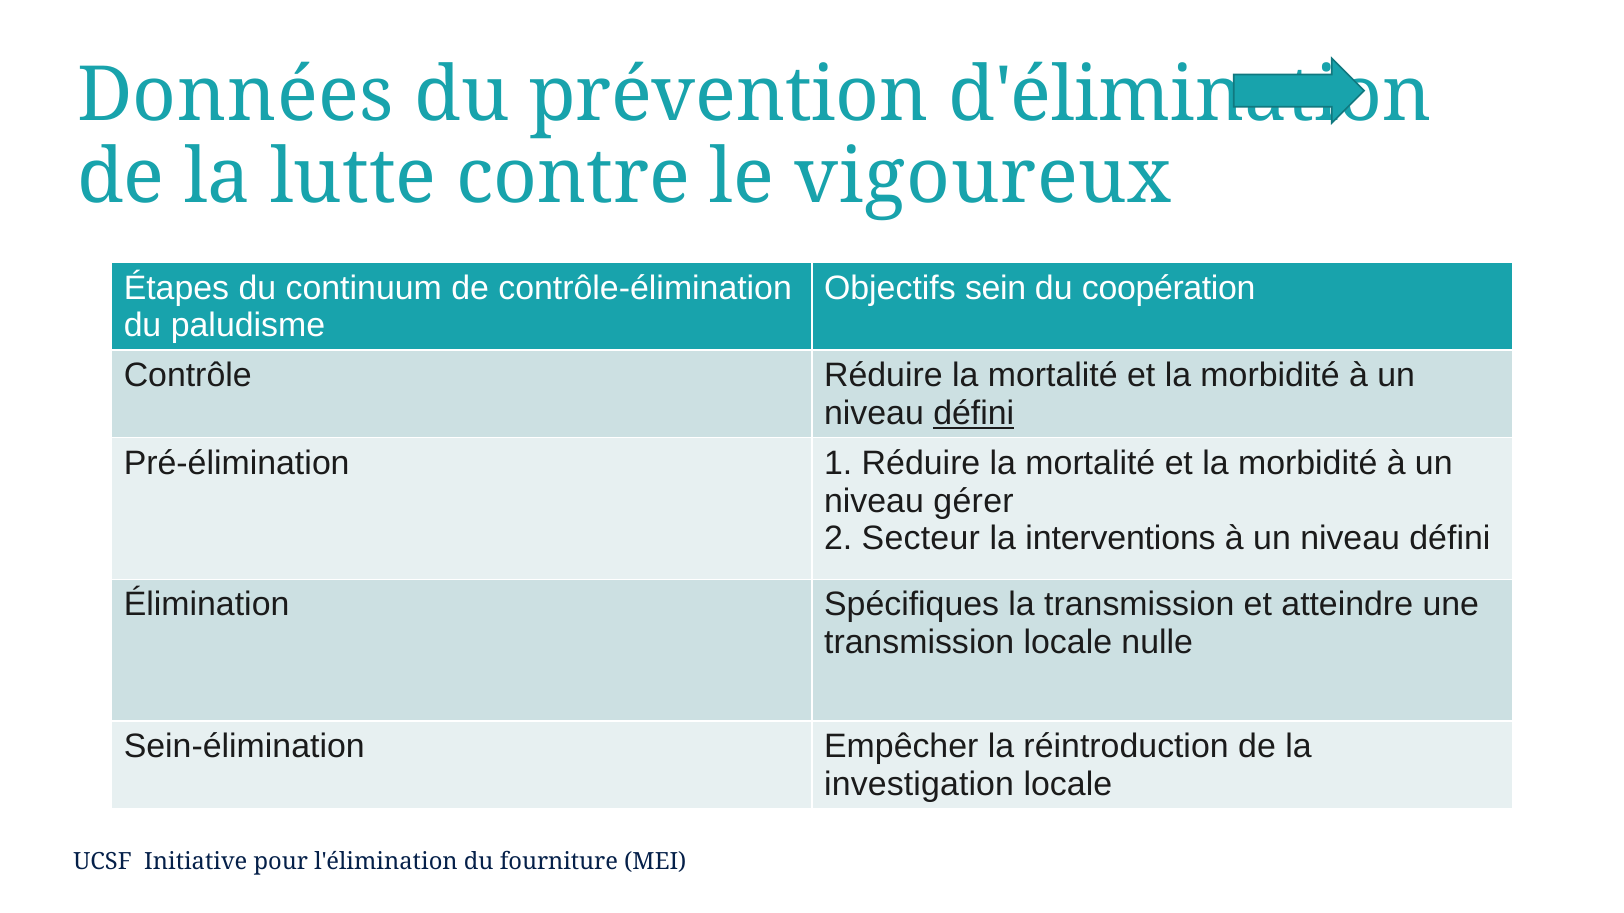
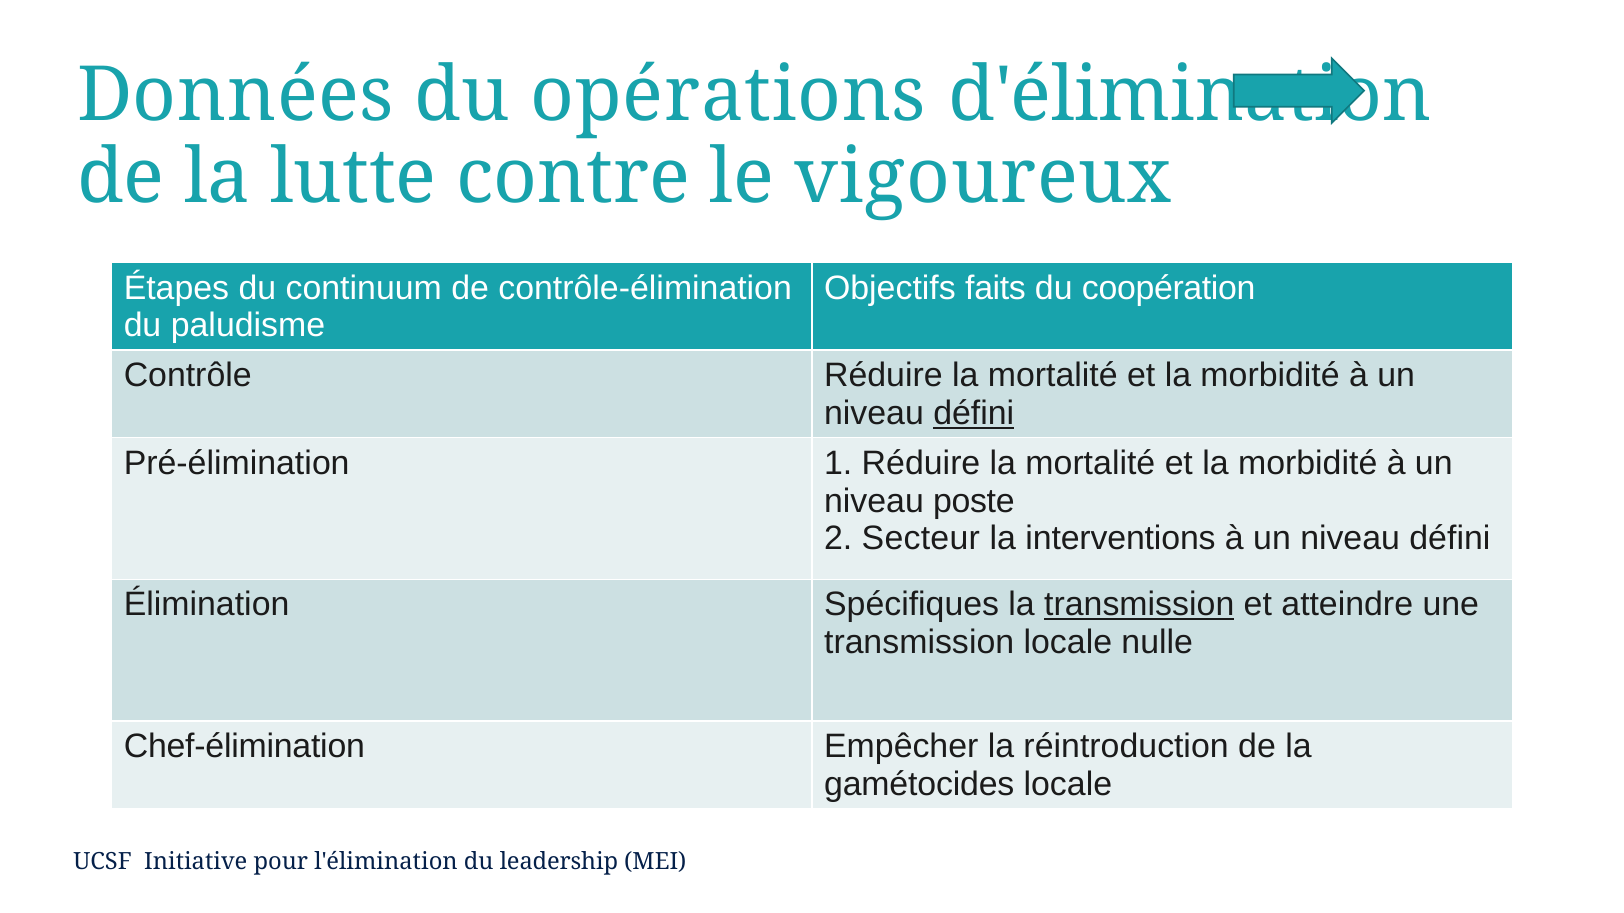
prévention: prévention -> opérations
sein: sein -> faits
gérer: gérer -> poste
transmission at (1139, 605) underline: none -> present
Sein-élimination: Sein-élimination -> Chef-élimination
investigation: investigation -> gamétocides
fourniture: fourniture -> leadership
